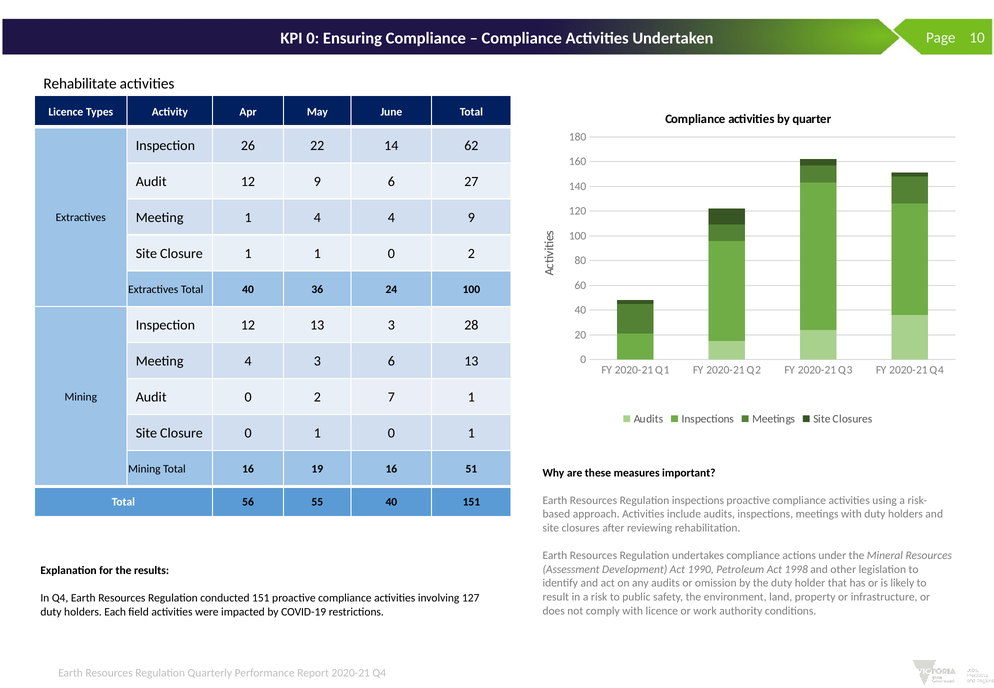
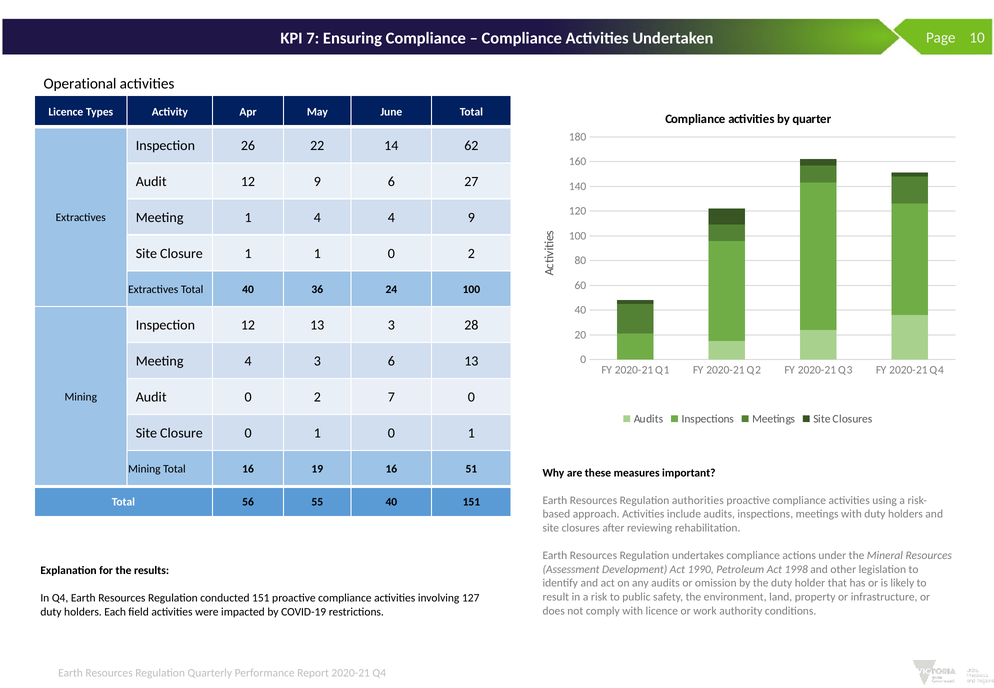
KPI 0: 0 -> 7
Rehabilitate: Rehabilitate -> Operational
7 1: 1 -> 0
Regulation inspections: inspections -> authorities
